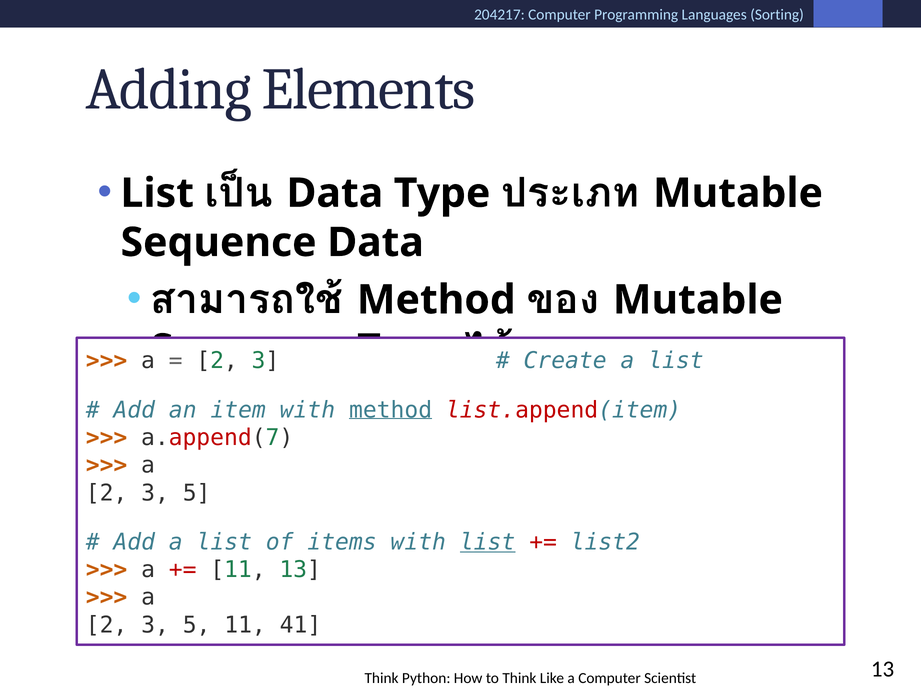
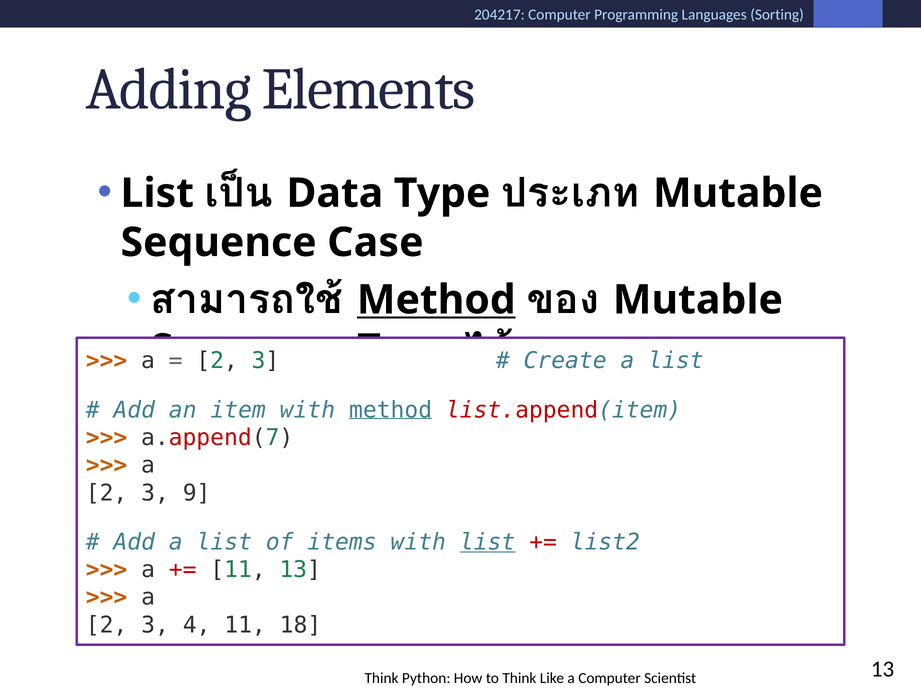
Sequence Data: Data -> Case
Method at (436, 300) underline: none -> present
5 at (197, 493): 5 -> 9
5 at (197, 625): 5 -> 4
41: 41 -> 18
